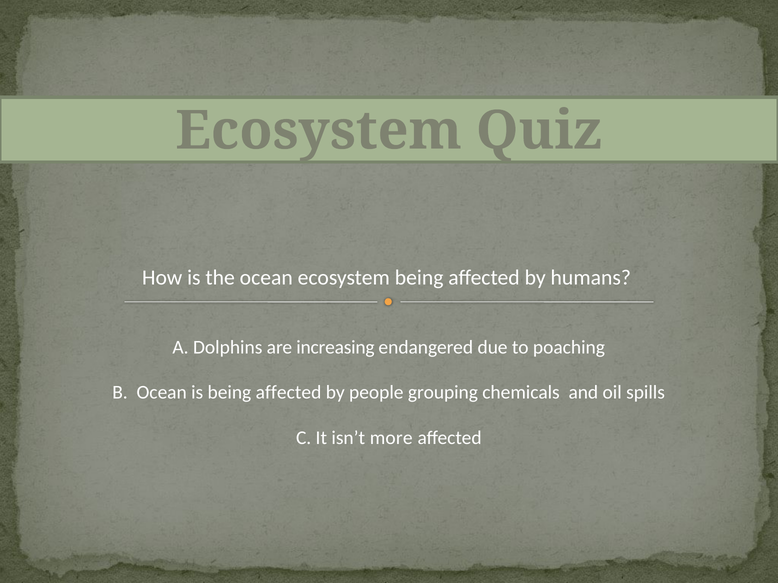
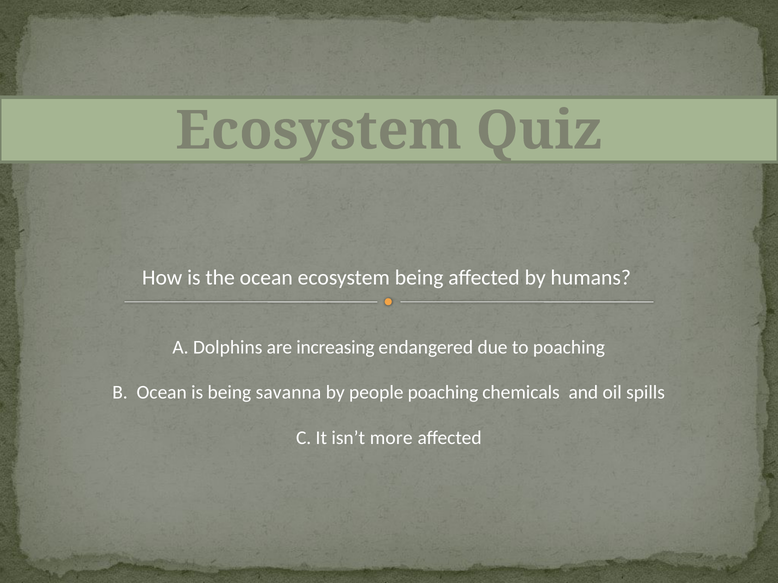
is being affected: affected -> savanna
people grouping: grouping -> poaching
